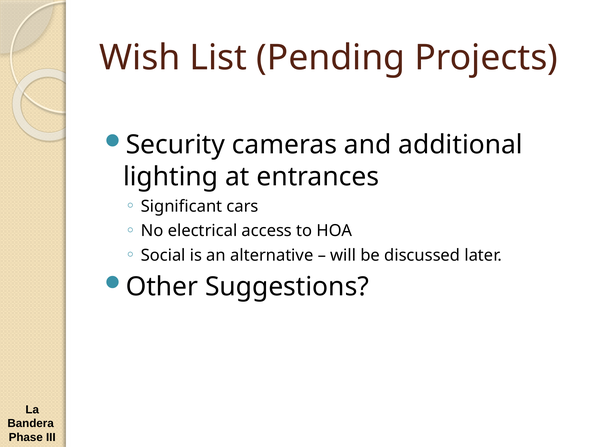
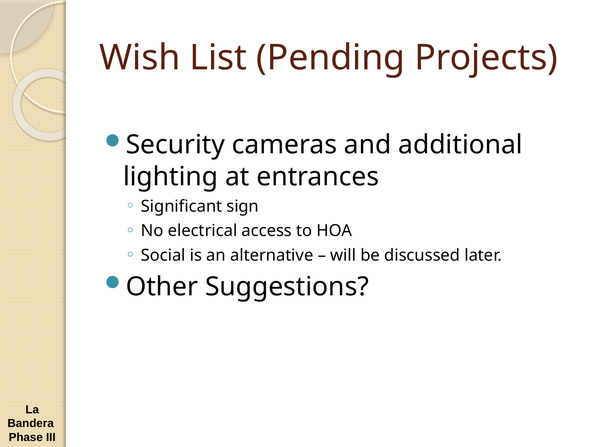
cars: cars -> sign
